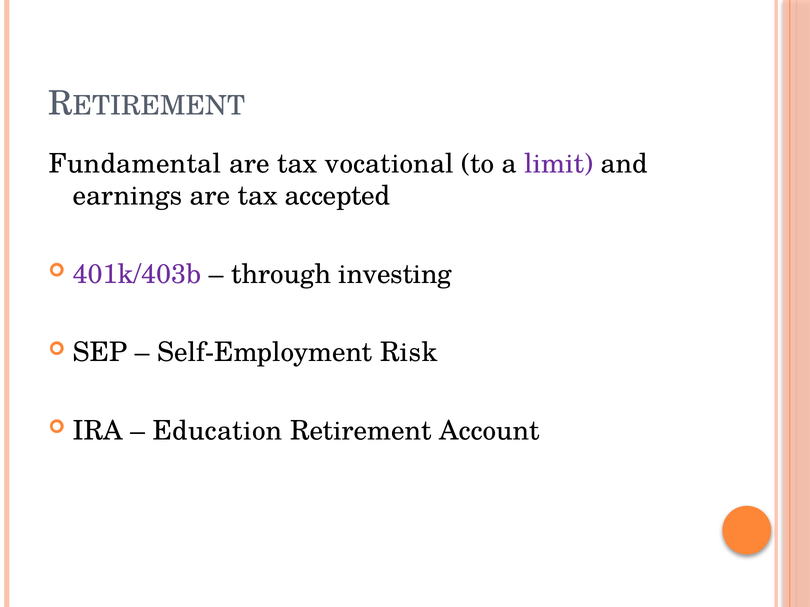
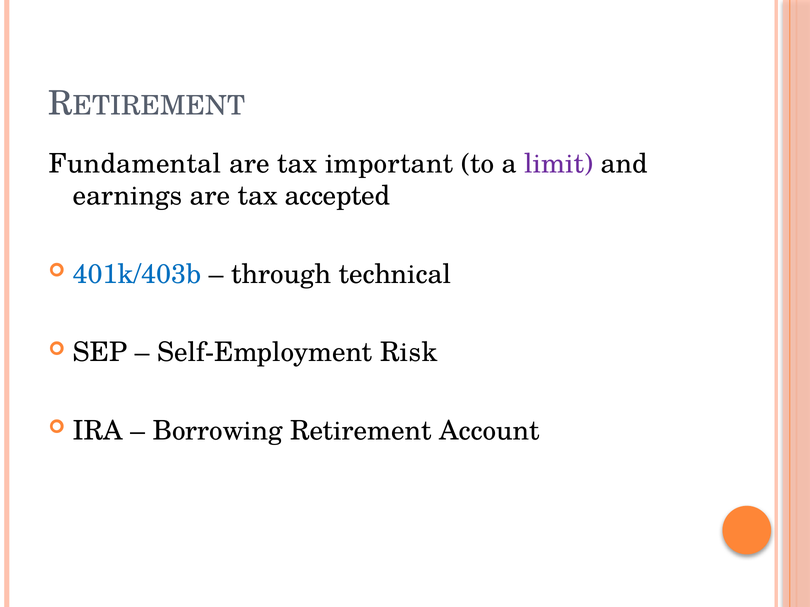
vocational: vocational -> important
401k/403b colour: purple -> blue
investing: investing -> technical
Education: Education -> Borrowing
